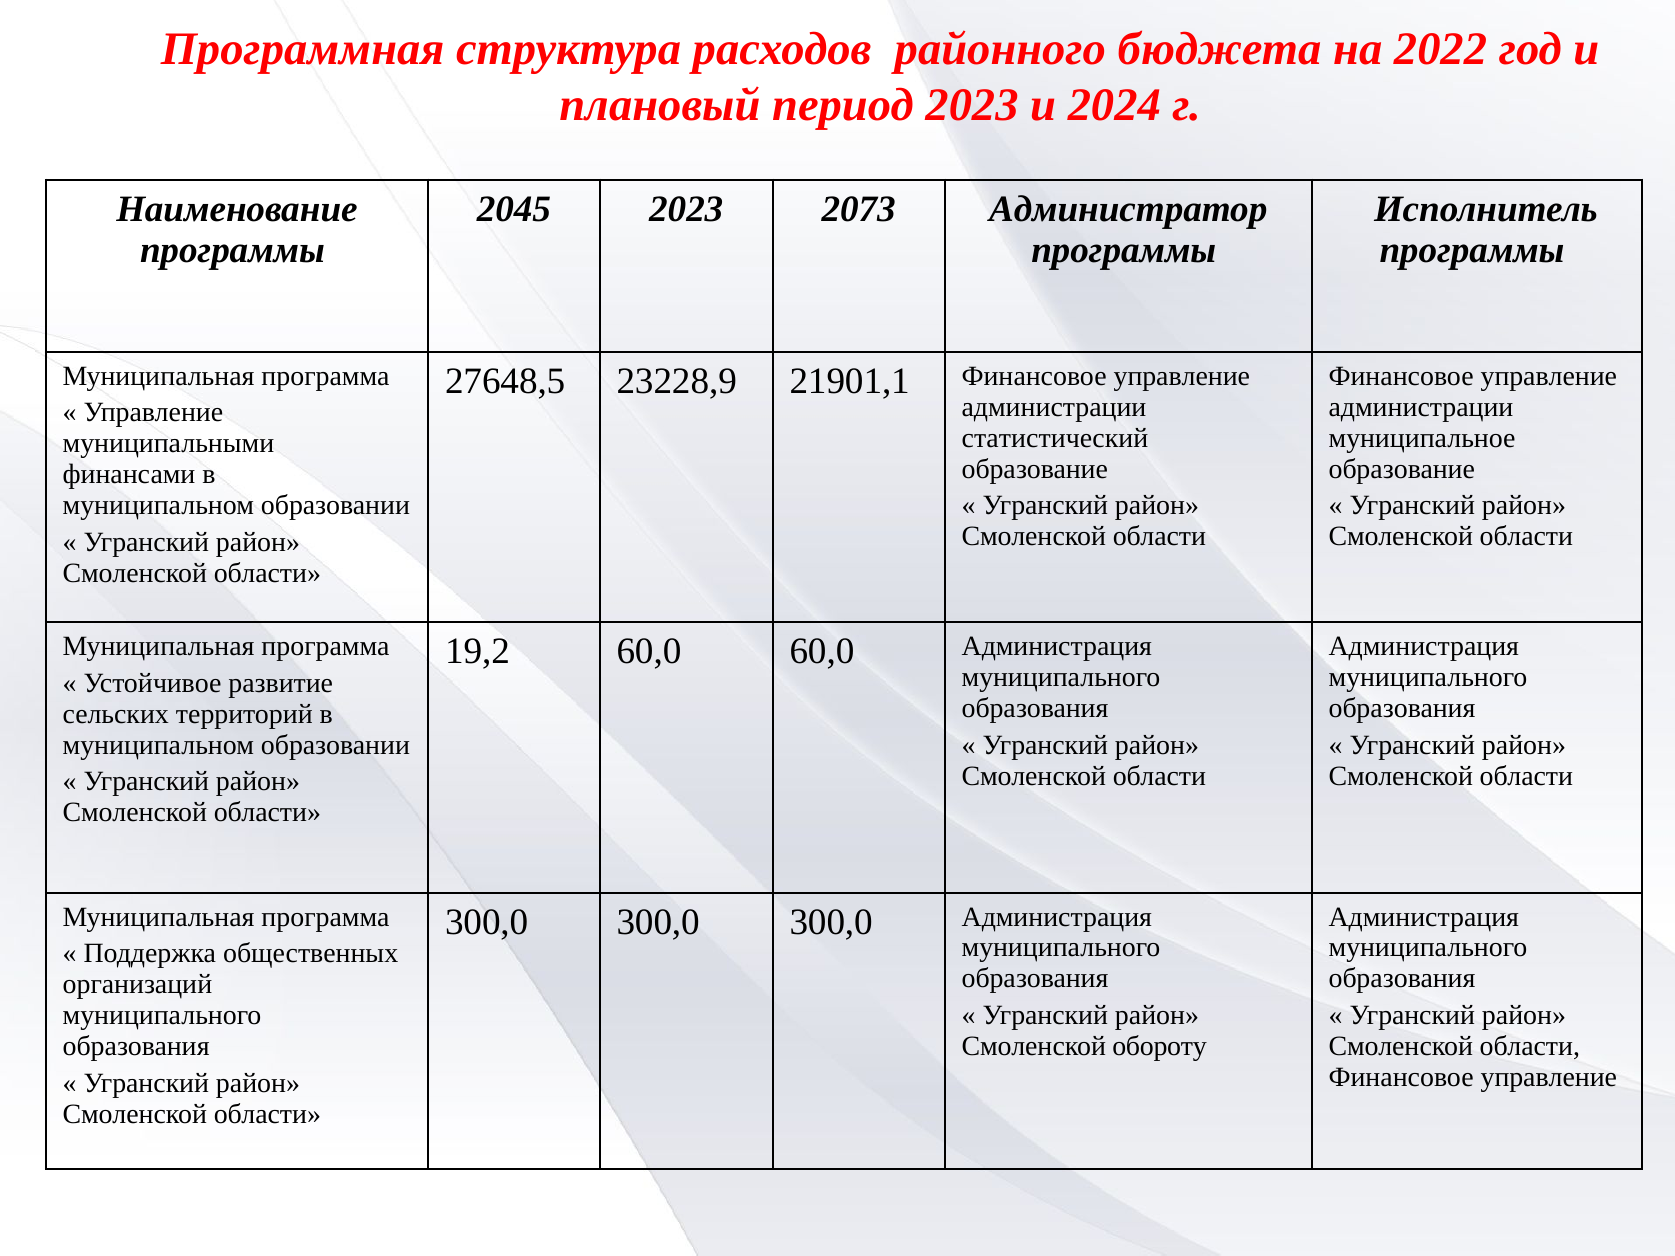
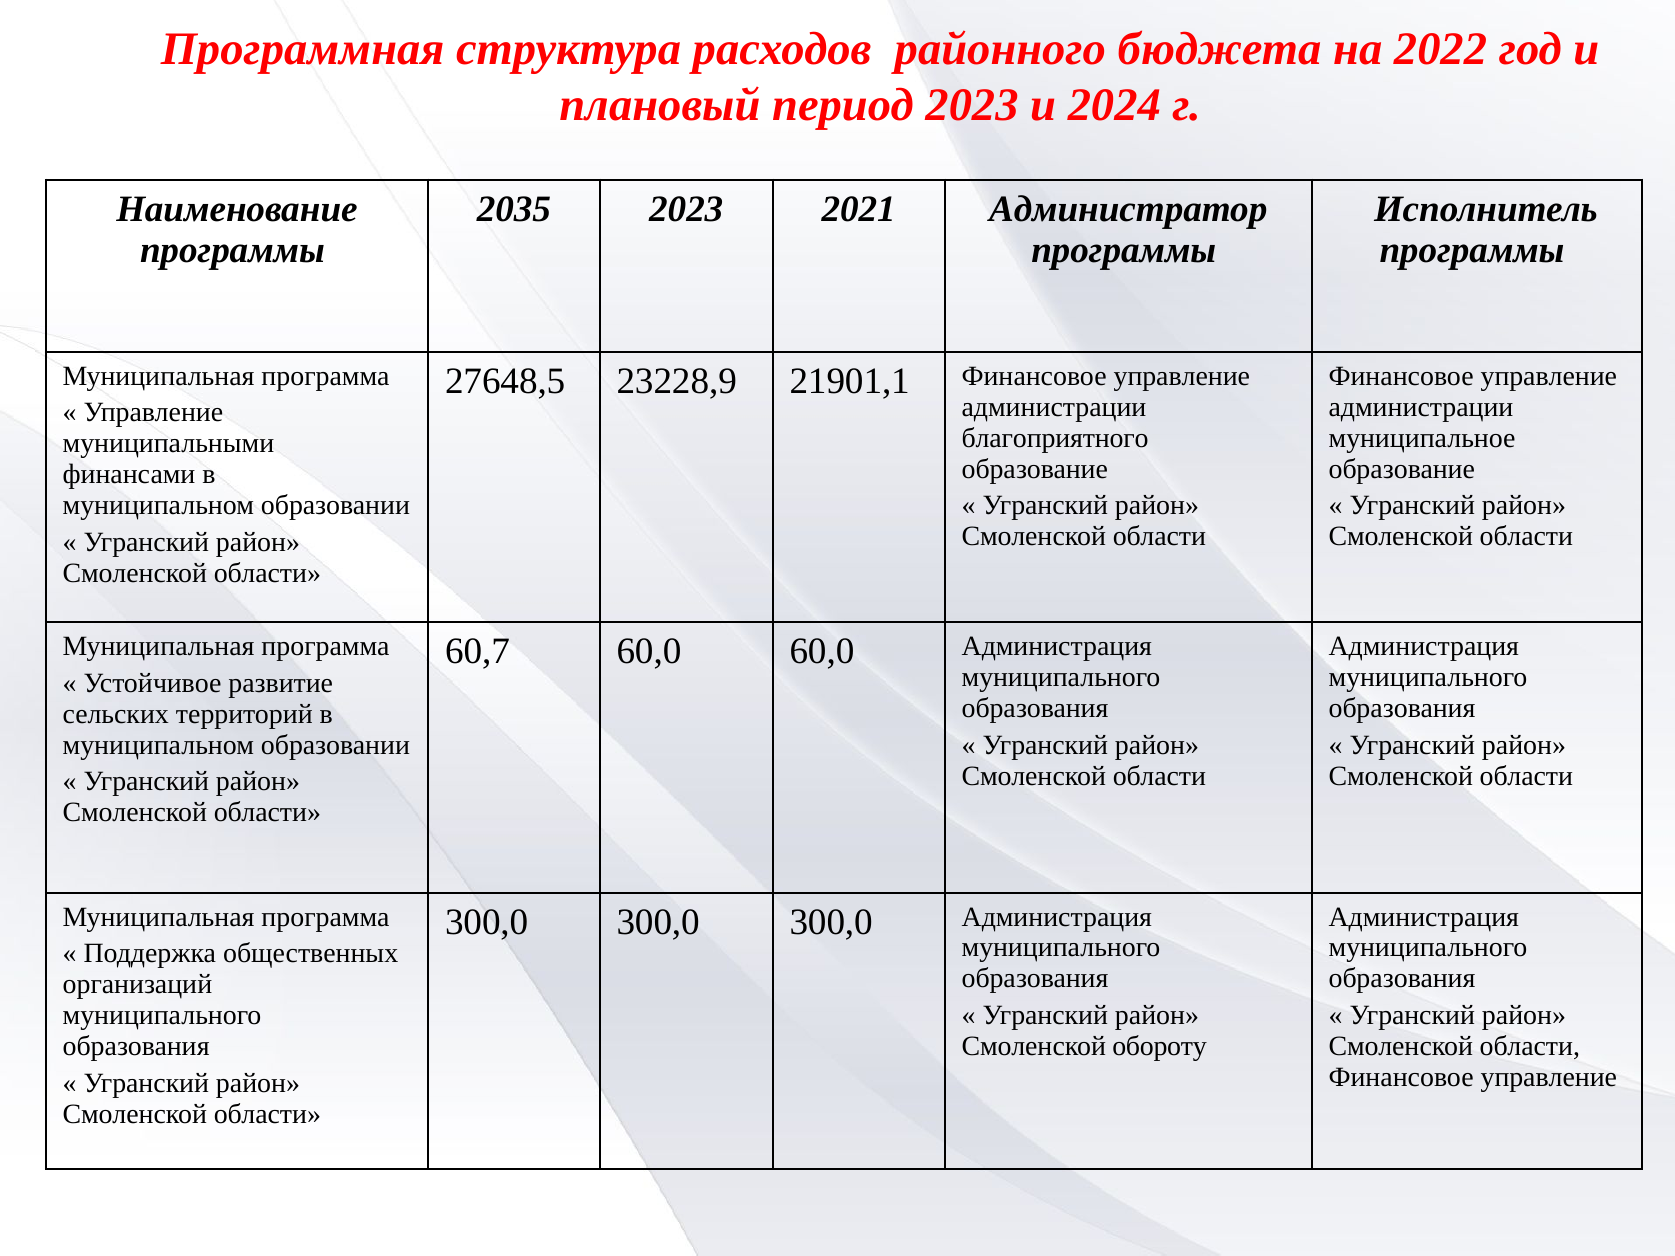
2045: 2045 -> 2035
2073: 2073 -> 2021
статистический: статистический -> благоприятного
19,2: 19,2 -> 60,7
